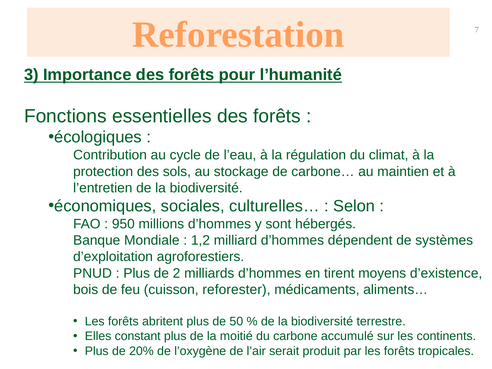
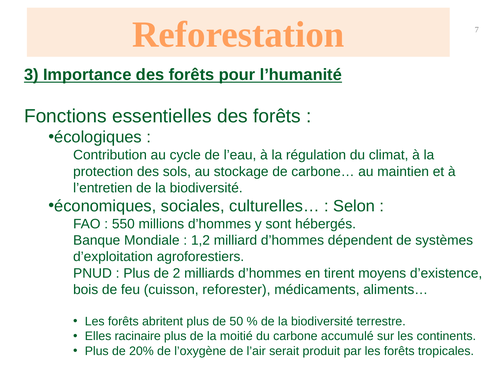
950: 950 -> 550
constant: constant -> racinaire
